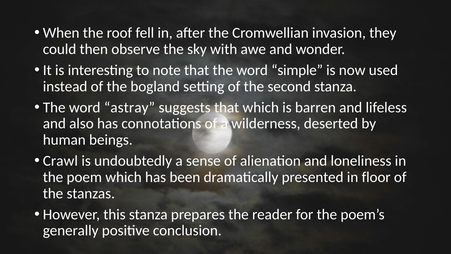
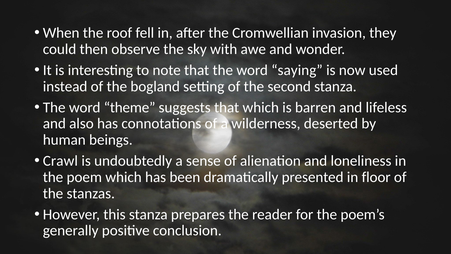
simple: simple -> saying
astray: astray -> theme
